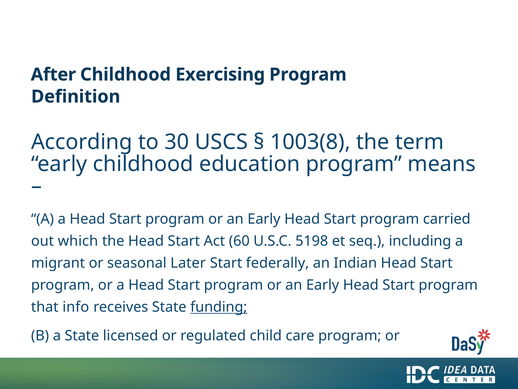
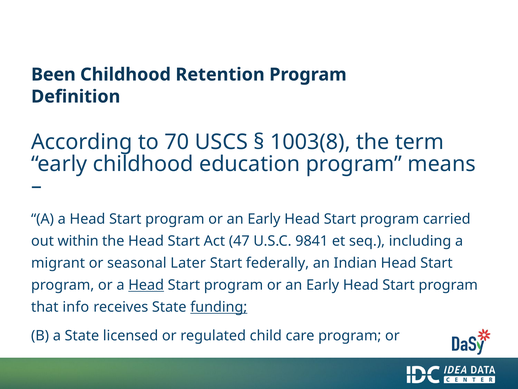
After: After -> Been
Exercising: Exercising -> Retention
30: 30 -> 70
which: which -> within
60: 60 -> 47
5198: 5198 -> 9841
Head at (146, 285) underline: none -> present
